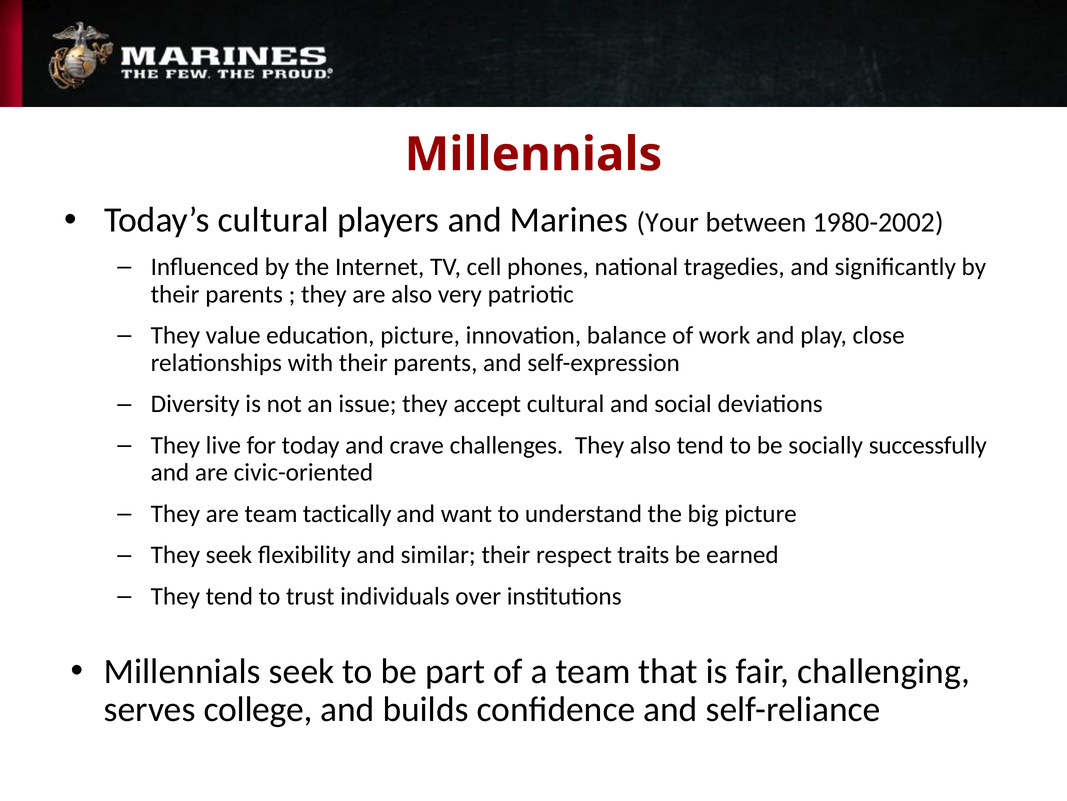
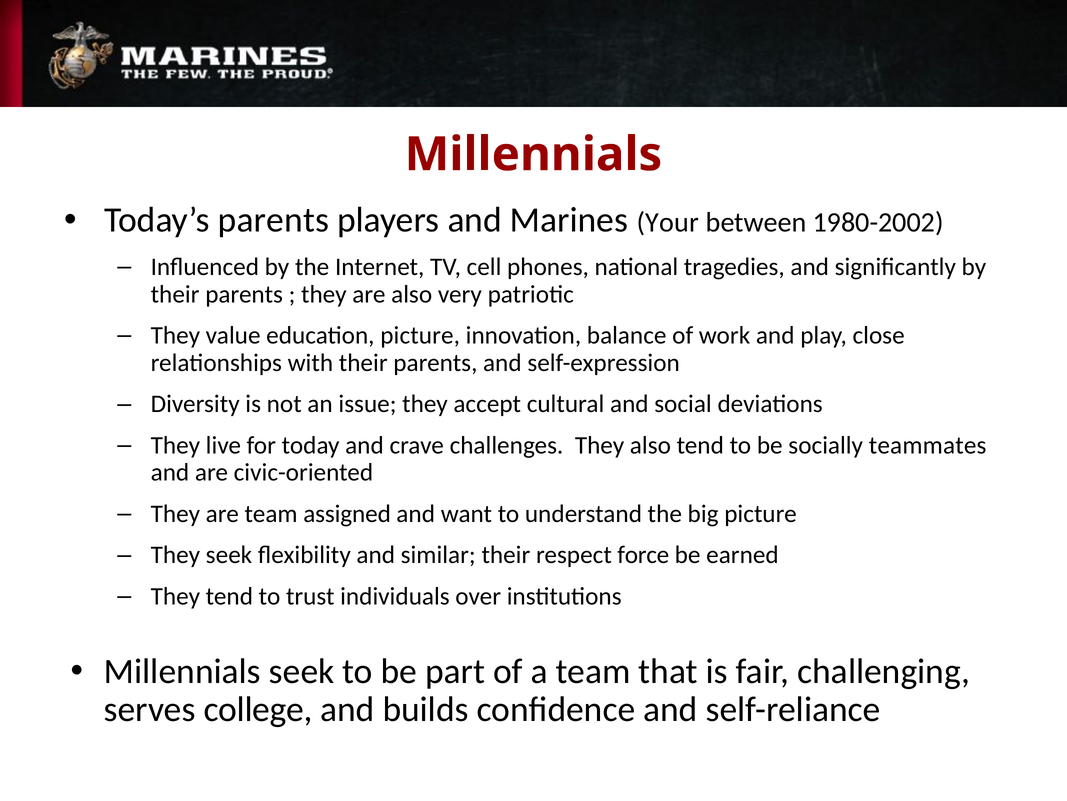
Today’s cultural: cultural -> parents
successfully: successfully -> teammates
tactically: tactically -> assigned
traits: traits -> force
